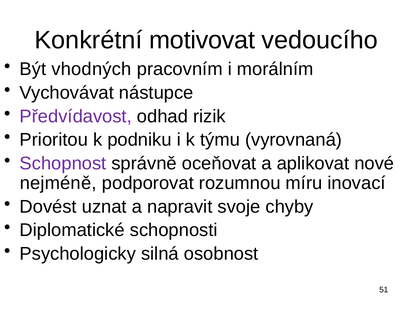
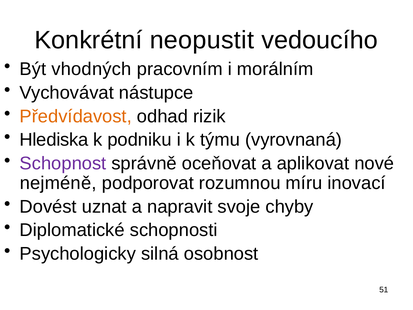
motivovat: motivovat -> neopustit
Předvídavost colour: purple -> orange
Prioritou: Prioritou -> Hlediska
